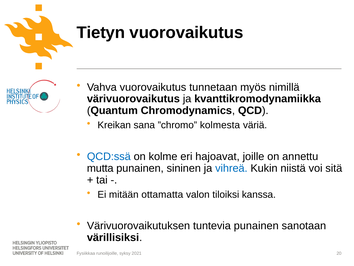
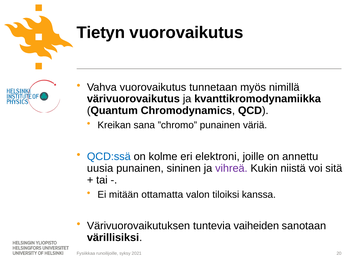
”chromo kolmesta: kolmesta -> punainen
hajoavat: hajoavat -> elektroni
mutta: mutta -> uusia
vihreä colour: blue -> purple
tuntevia punainen: punainen -> vaiheiden
